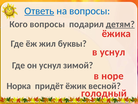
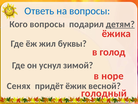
Ответь underline: present -> none
в уснул: уснул -> голод
Норка: Норка -> Сенях
